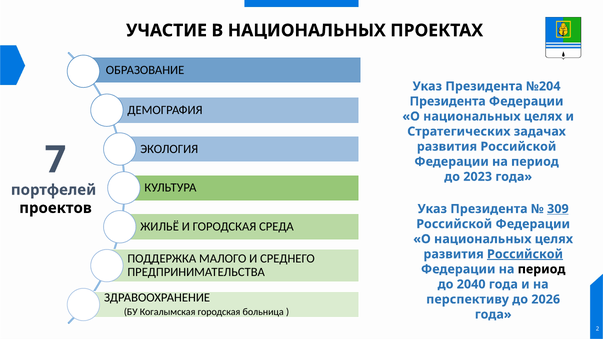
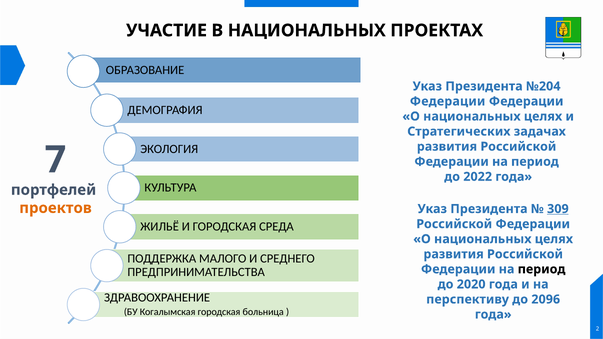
Президента at (448, 101): Президента -> Федерации
2023: 2023 -> 2022
проектов colour: black -> orange
Российской at (525, 254) underline: present -> none
2040: 2040 -> 2020
2026: 2026 -> 2096
